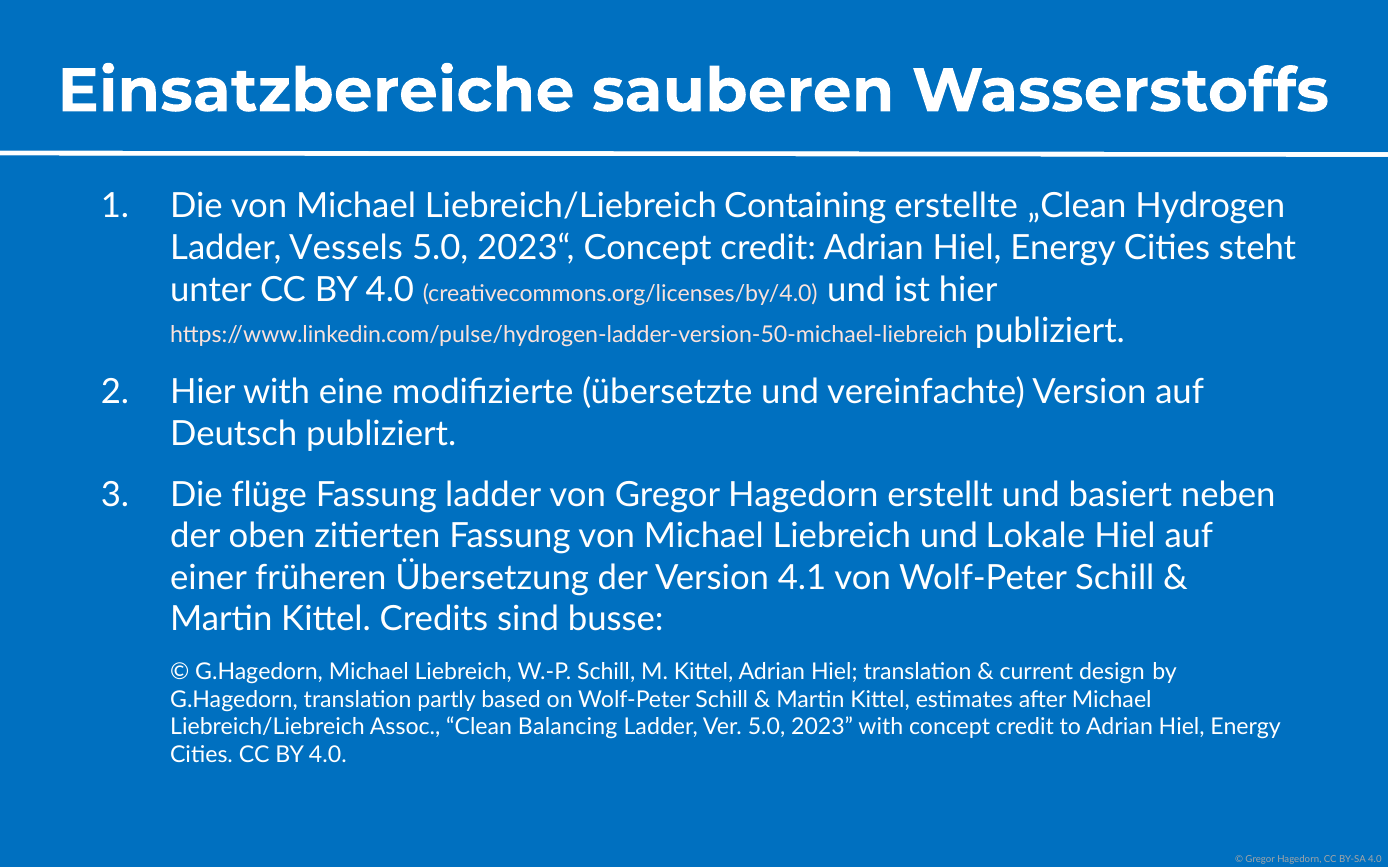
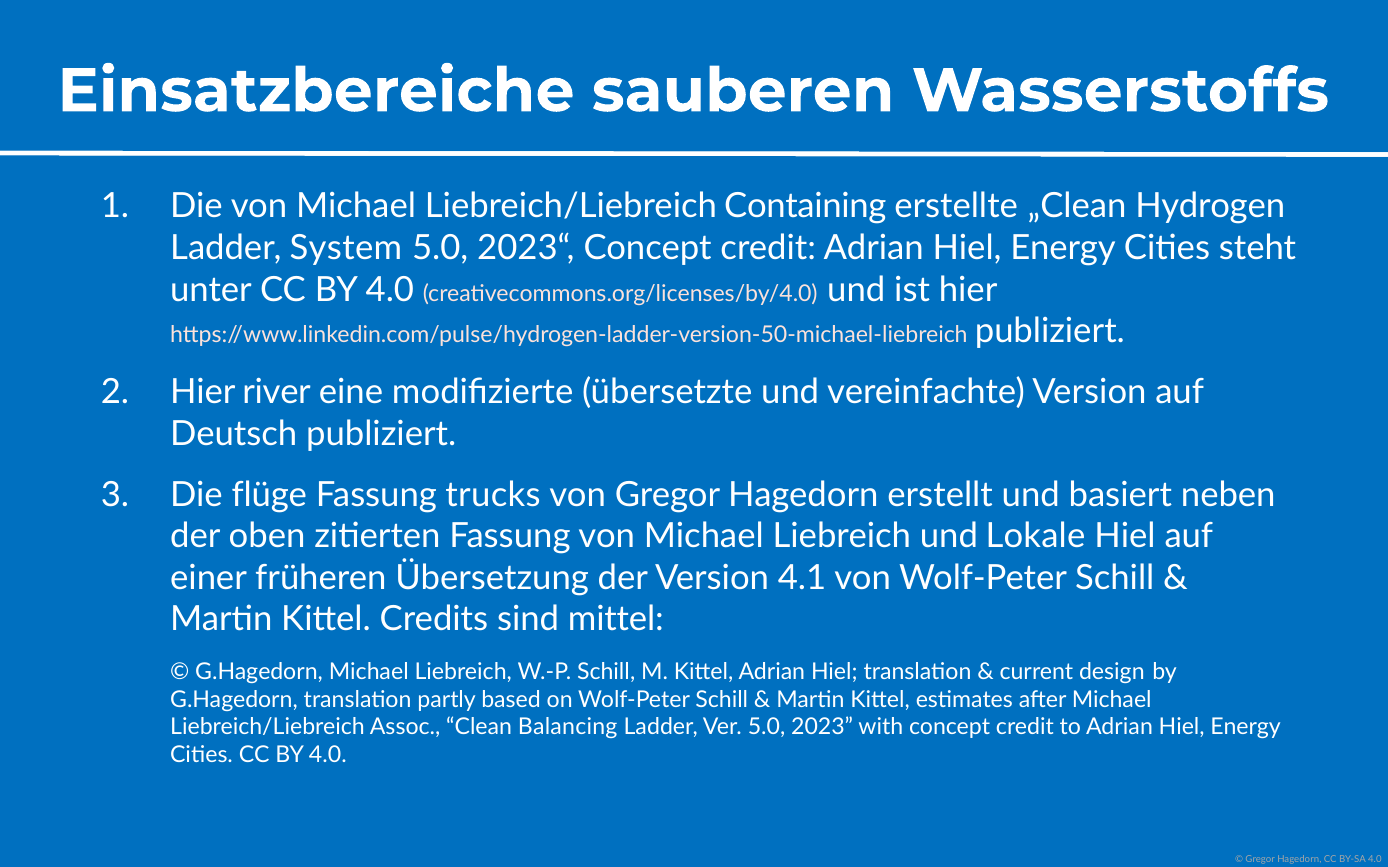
Vessels: Vessels -> System
Hier with: with -> river
Fassung ladder: ladder -> trucks
busse: busse -> mittel
